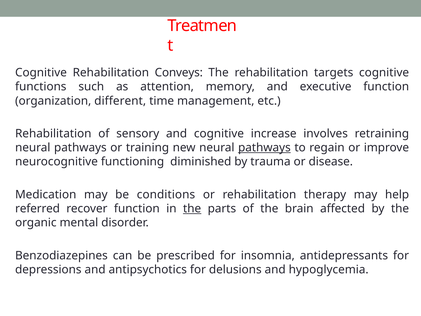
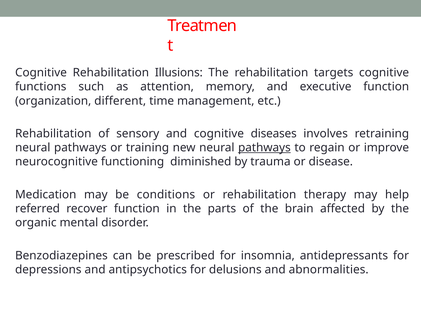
Conveys: Conveys -> Illusions
increase: increase -> diseases
the at (192, 208) underline: present -> none
hypoglycemia: hypoglycemia -> abnormalities
